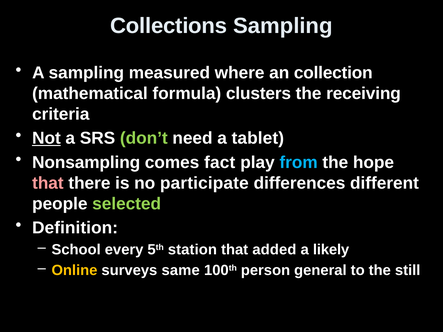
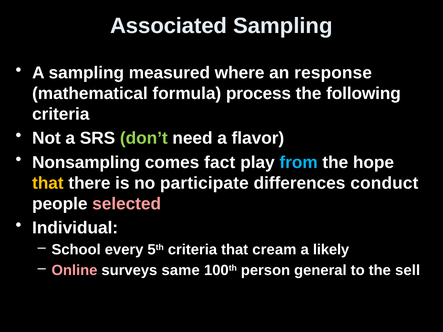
Collections: Collections -> Associated
collection: collection -> response
clusters: clusters -> process
receiving: receiving -> following
Not underline: present -> none
tablet: tablet -> flavor
that at (48, 183) colour: pink -> yellow
different: different -> conduct
selected colour: light green -> pink
Definition: Definition -> Individual
5th station: station -> criteria
added: added -> cream
Online colour: yellow -> pink
still: still -> sell
